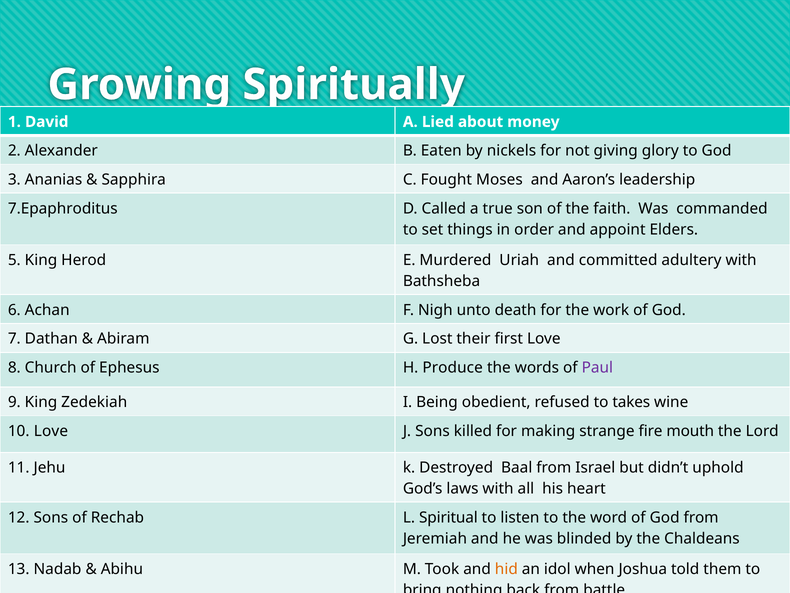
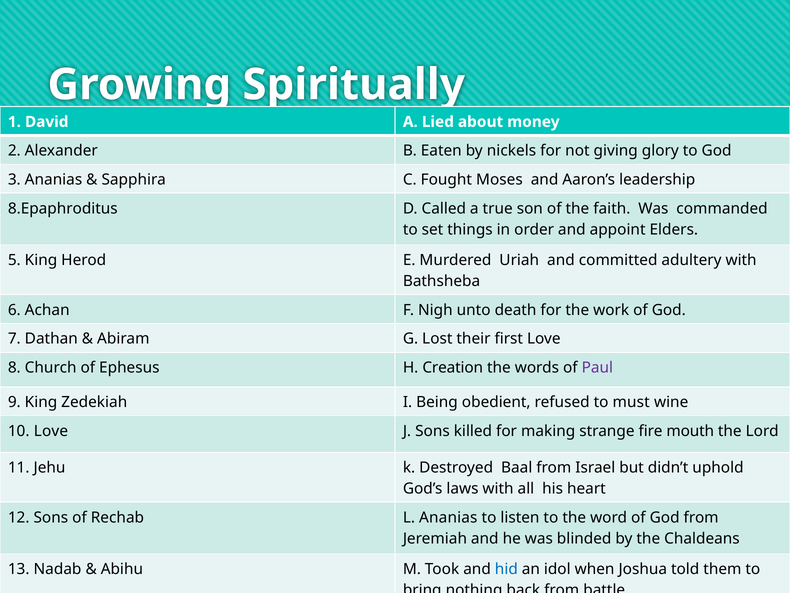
7.Epaphroditus: 7.Epaphroditus -> 8.Epaphroditus
Produce: Produce -> Creation
takes: takes -> must
L Spiritual: Spiritual -> Ananias
hid colour: orange -> blue
